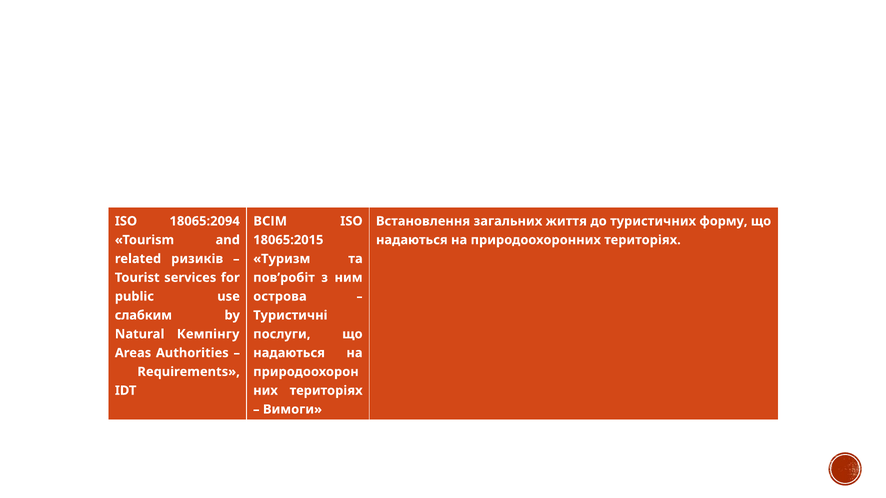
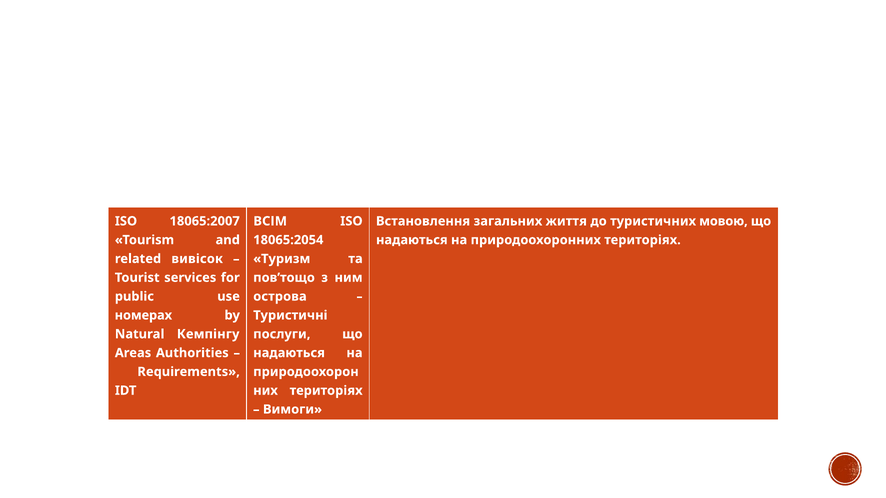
18065:2094: 18065:2094 -> 18065:2007
форму: форму -> мовою
18065:2015: 18065:2015 -> 18065:2054
ризиків: ризиків -> вивісок
пов’робіт: пов’робіт -> пов’тощо
слабким: слабким -> номерах
